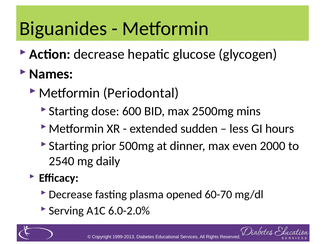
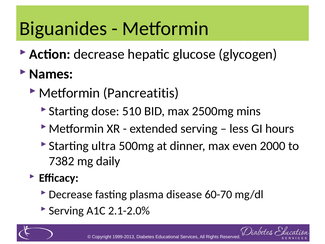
Periodontal: Periodontal -> Pancreatitis
600: 600 -> 510
extended sudden: sudden -> serving
prior: prior -> ultra
2540: 2540 -> 7382
opened: opened -> disease
6.0-2.0%: 6.0-2.0% -> 2.1-2.0%
